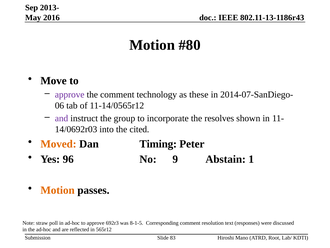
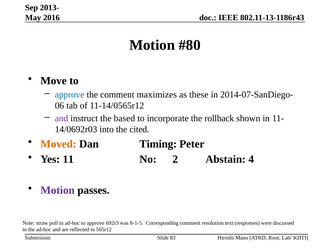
approve at (70, 94) colour: purple -> blue
technology: technology -> maximizes
group: group -> based
resolves: resolves -> rollback
96: 96 -> 11
9: 9 -> 2
1: 1 -> 4
Motion at (58, 190) colour: orange -> purple
